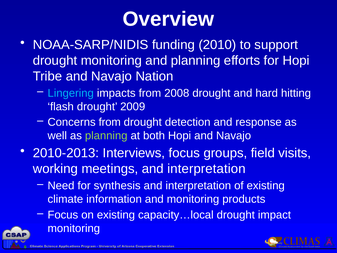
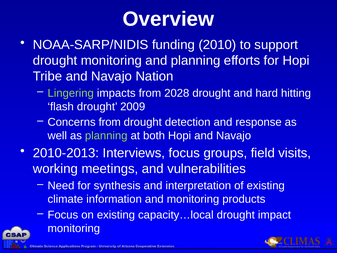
Lingering colour: light blue -> light green
2008: 2008 -> 2028
meetings and interpretation: interpretation -> vulnerabilities
